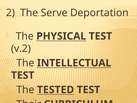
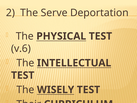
v.2: v.2 -> v.6
TESTED: TESTED -> WISELY
